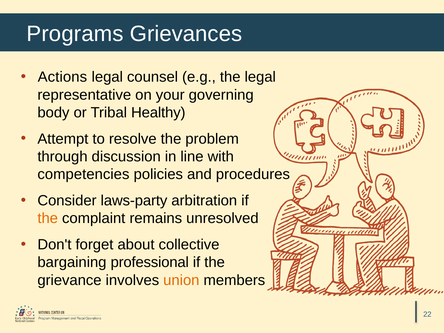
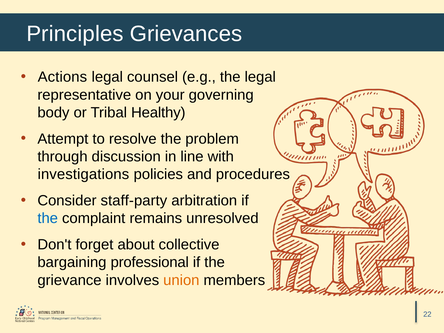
Programs: Programs -> Principles
competencies: competencies -> investigations
laws-party: laws-party -> staff-party
the at (48, 218) colour: orange -> blue
